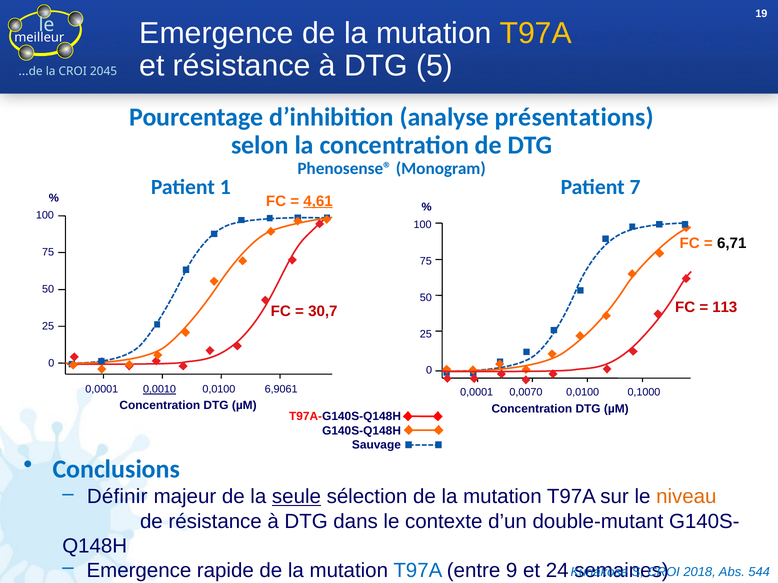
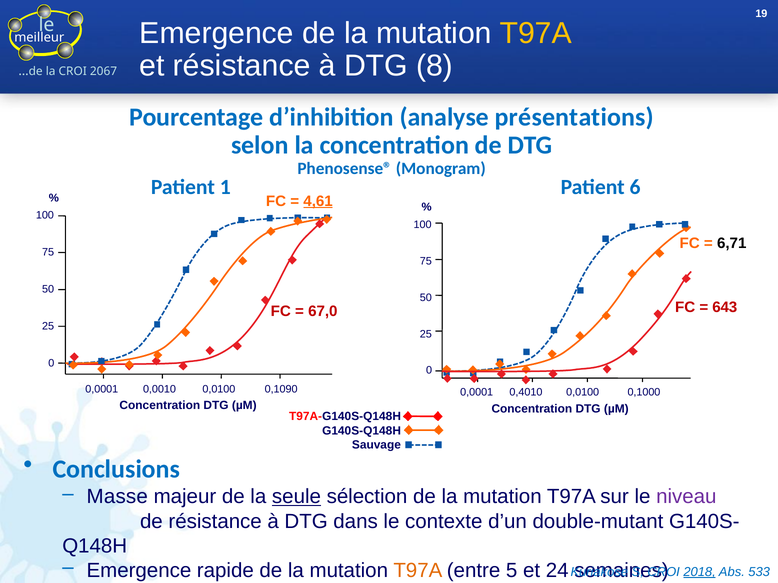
5: 5 -> 8
2045: 2045 -> 2067
7: 7 -> 6
113: 113 -> 643
30,7: 30,7 -> 67,0
0,0010 underline: present -> none
6,9061: 6,9061 -> 0,1090
0,0070: 0,0070 -> 0,4010
Définir: Définir -> Masse
niveau colour: orange -> purple
T97A at (418, 571) colour: blue -> orange
9: 9 -> 5
2018 underline: none -> present
544: 544 -> 533
